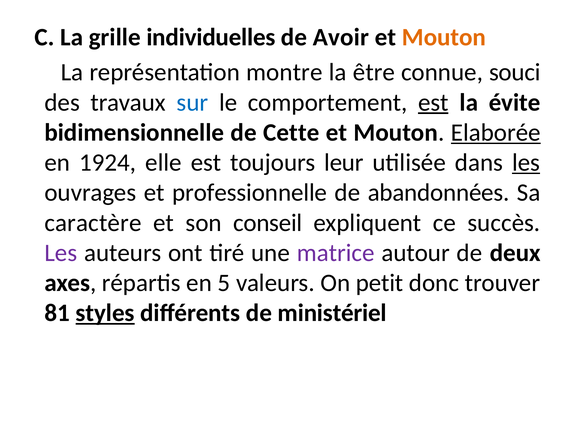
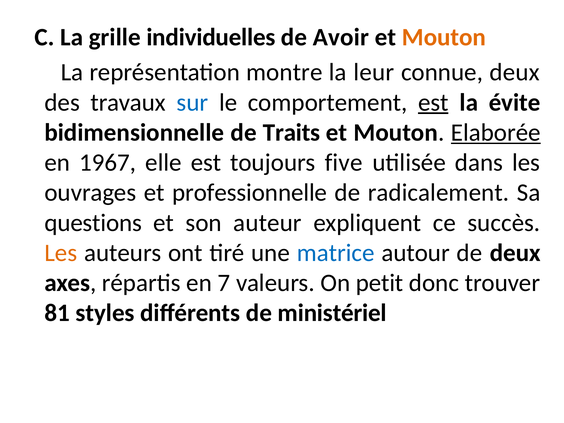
être: être -> leur
connue souci: souci -> deux
Cette: Cette -> Traits
1924: 1924 -> 1967
leur: leur -> five
les at (526, 163) underline: present -> none
abandonnées: abandonnées -> radicalement
caractère: caractère -> questions
conseil: conseil -> auteur
Les at (61, 253) colour: purple -> orange
matrice colour: purple -> blue
5: 5 -> 7
styles underline: present -> none
